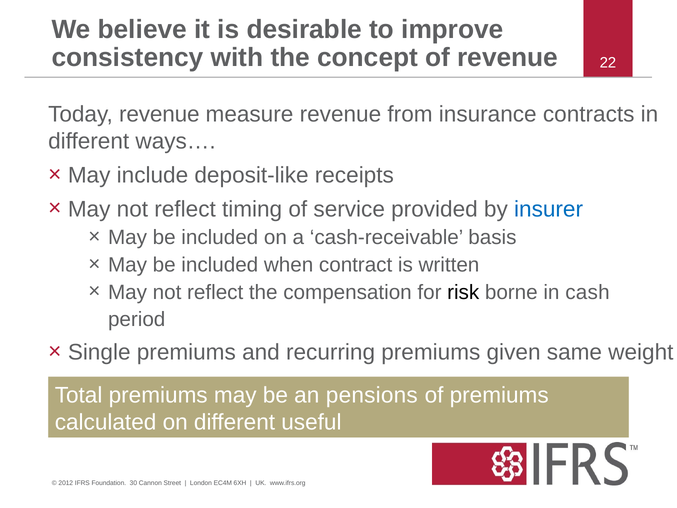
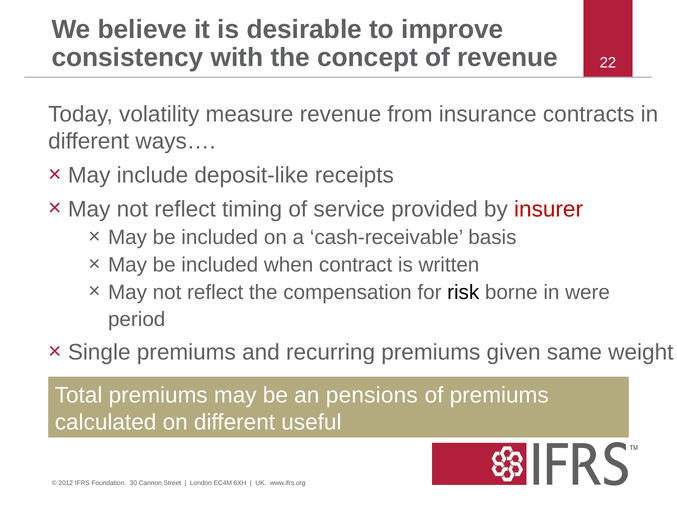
Today revenue: revenue -> volatility
insurer colour: blue -> red
cash: cash -> were
